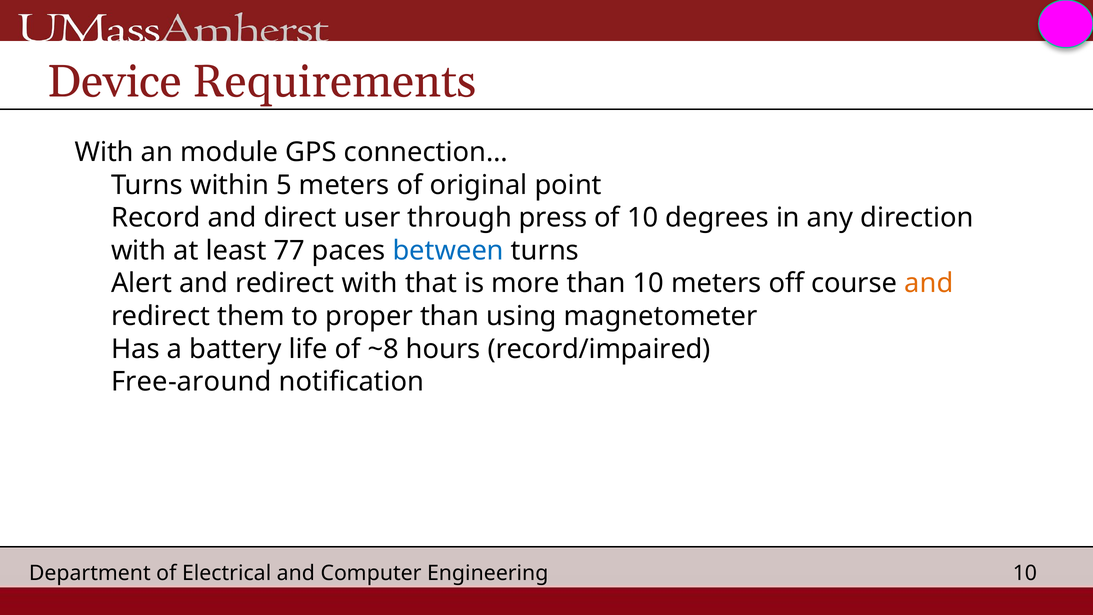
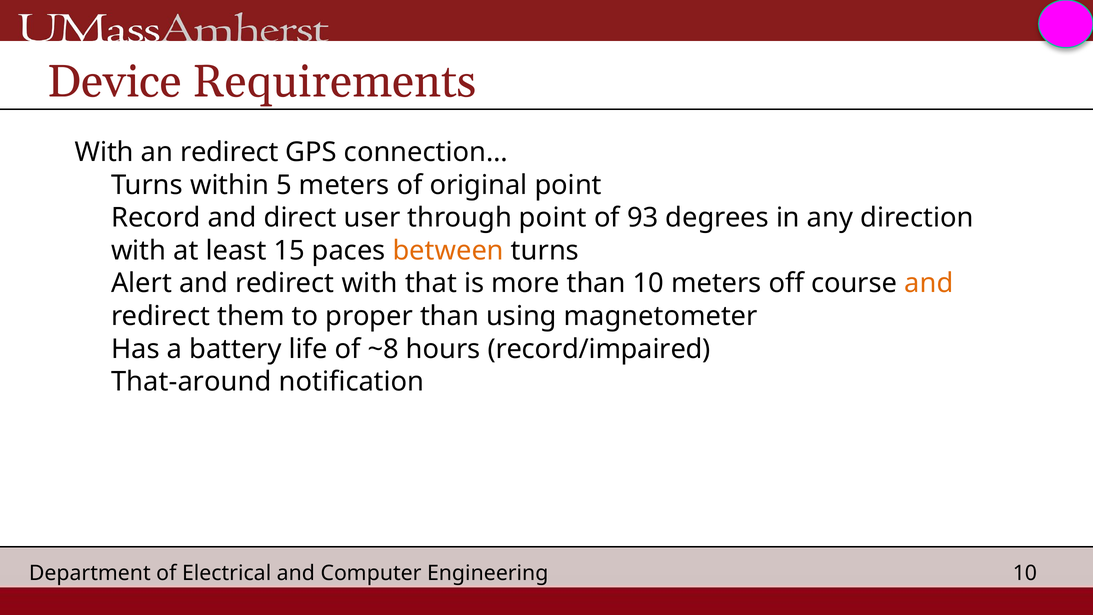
an module: module -> redirect
through press: press -> point
of 10: 10 -> 93
77: 77 -> 15
between colour: blue -> orange
Free-around: Free-around -> That-around
